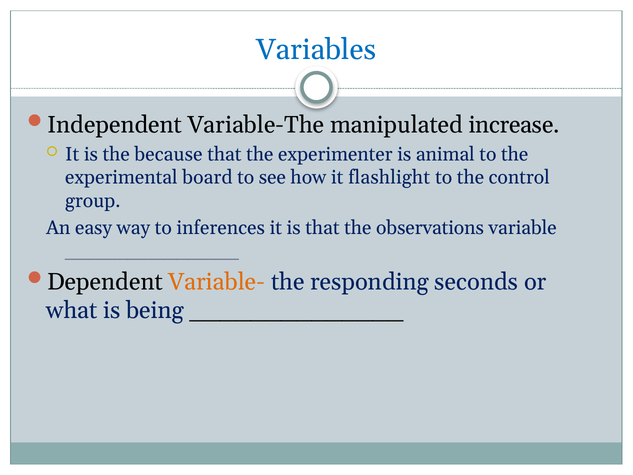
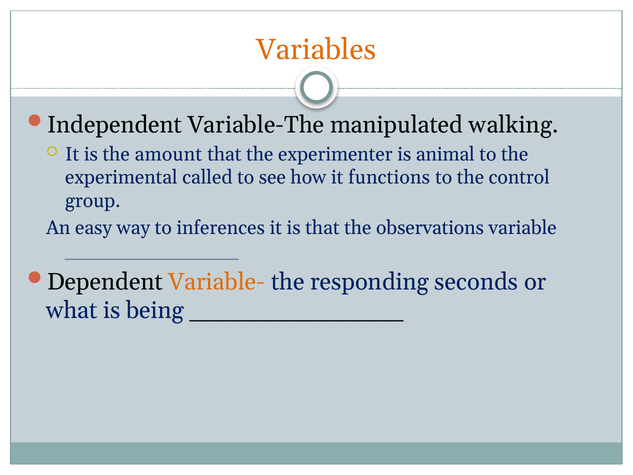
Variables colour: blue -> orange
increase: increase -> walking
because: because -> amount
board: board -> called
flashlight: flashlight -> functions
